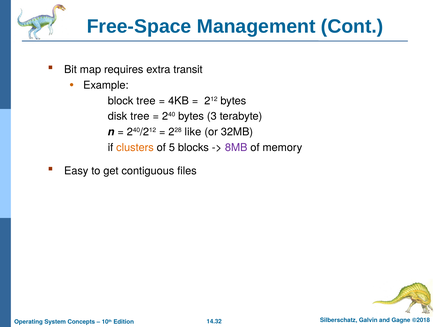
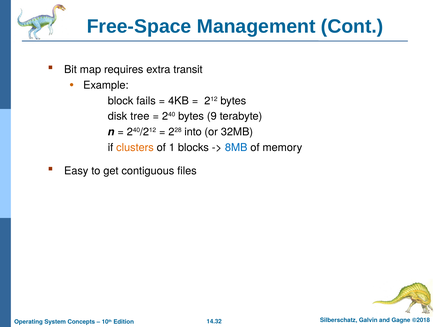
block tree: tree -> fails
3: 3 -> 9
like: like -> into
5: 5 -> 1
8MB colour: purple -> blue
